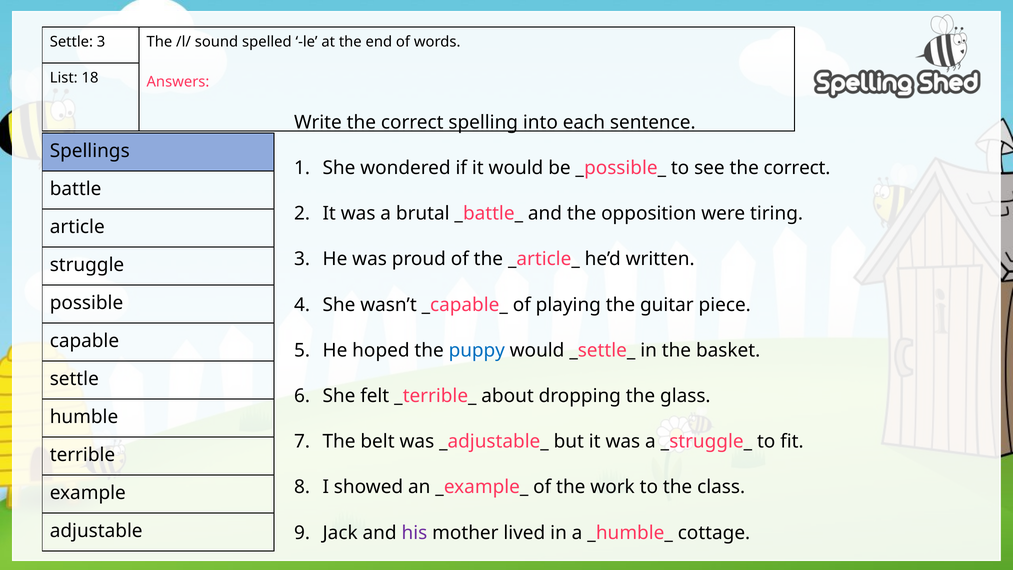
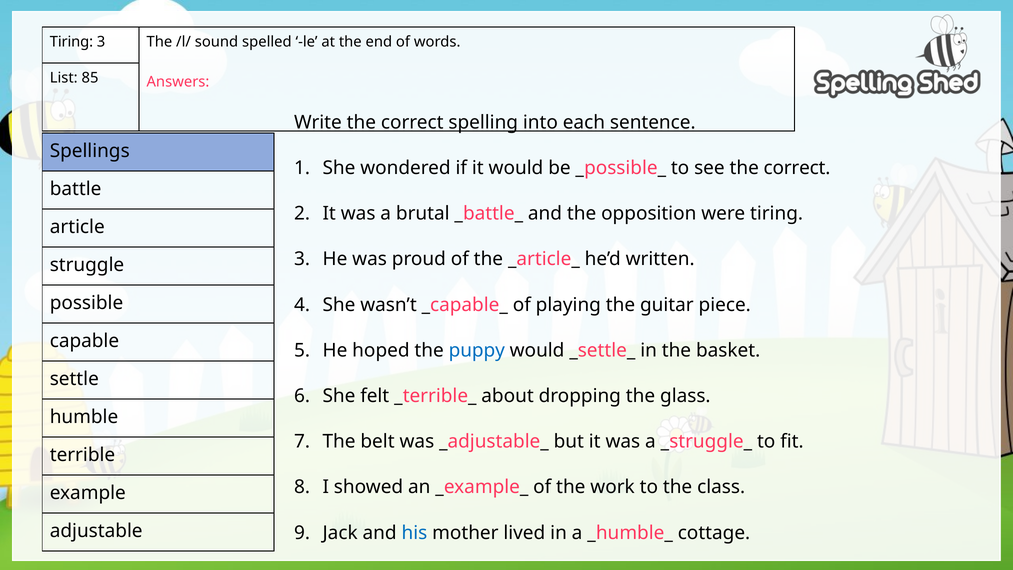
Settle at (71, 42): Settle -> Tiring
18: 18 -> 85
his colour: purple -> blue
